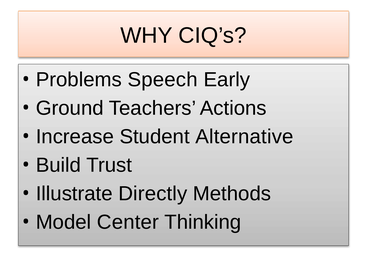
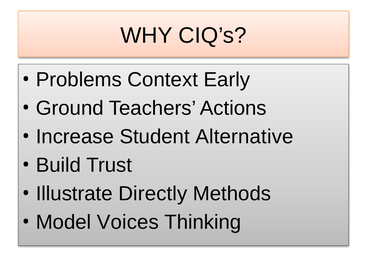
Speech: Speech -> Context
Center: Center -> Voices
